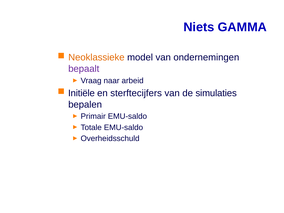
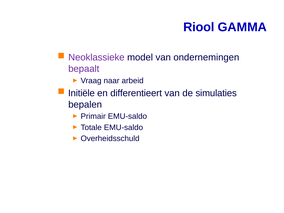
Niets: Niets -> Riool
Neoklassieke colour: orange -> purple
sterftecijfers: sterftecijfers -> differentieert
